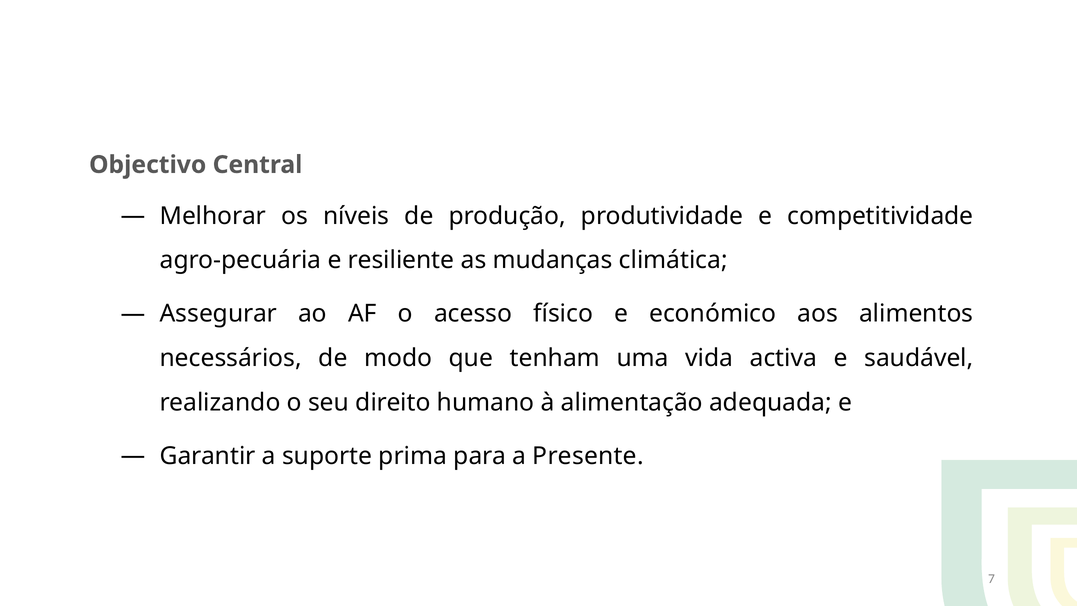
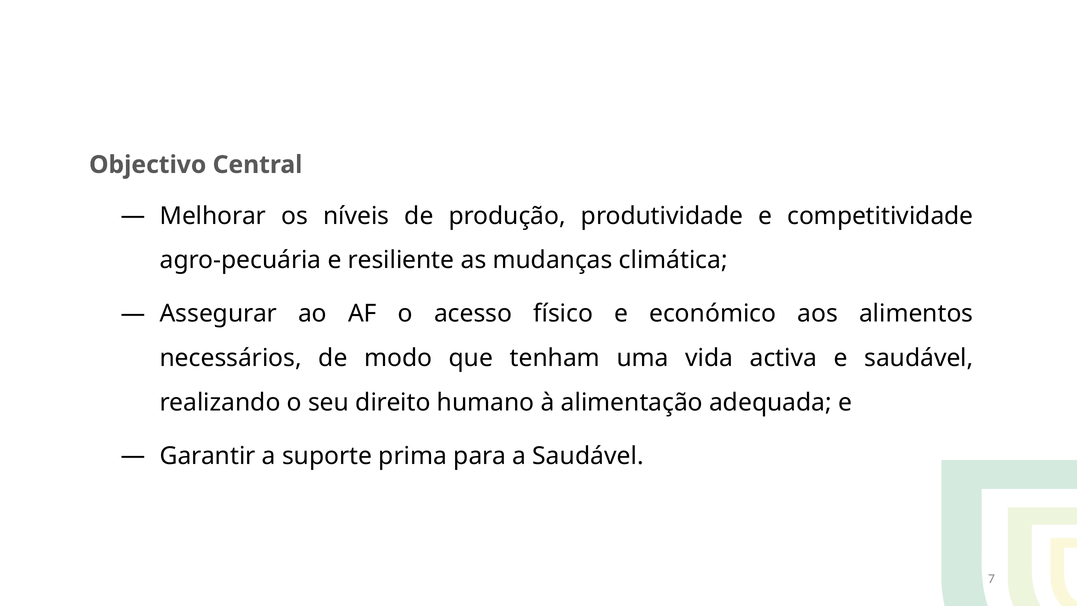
a Presente: Presente -> Saudável
